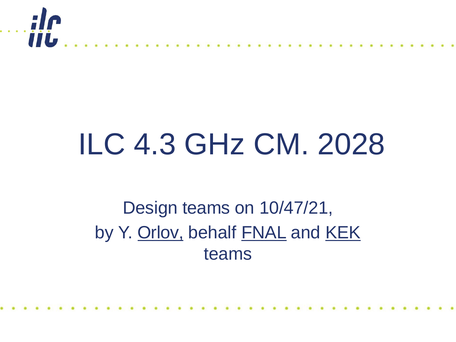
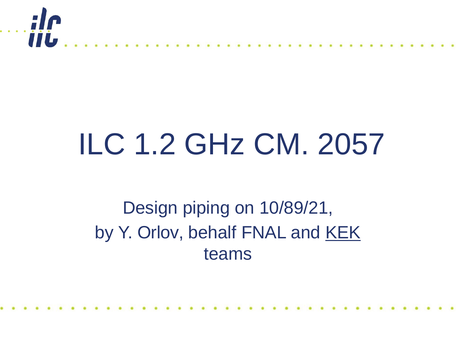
4.3: 4.3 -> 1.2
2028: 2028 -> 2057
Design teams: teams -> piping
10/47/21: 10/47/21 -> 10/89/21
Orlov underline: present -> none
FNAL underline: present -> none
